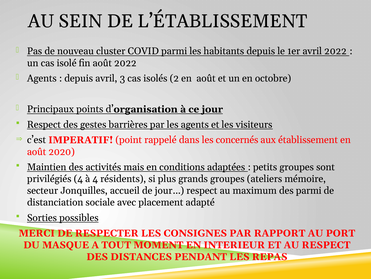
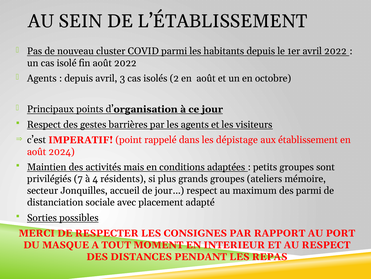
concernés: concernés -> dépistage
2020: 2020 -> 2024
privilégiés 4: 4 -> 7
